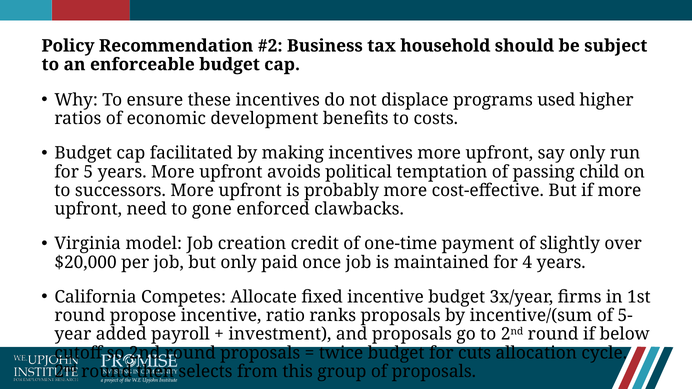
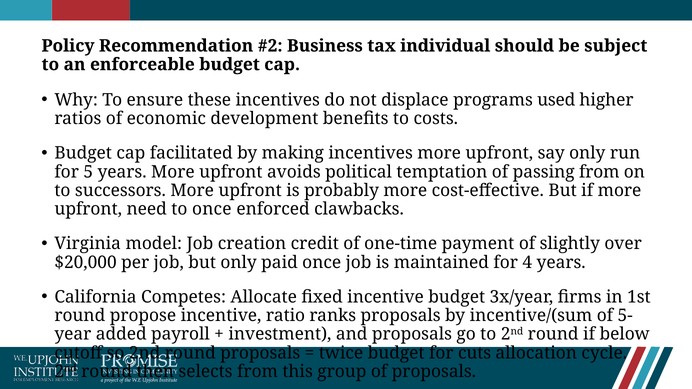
household: household -> individual
passing child: child -> from
to gone: gone -> once
